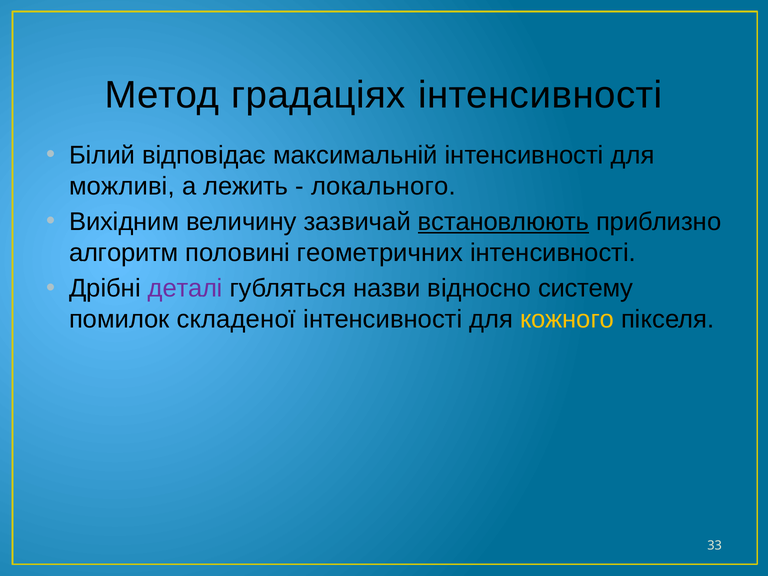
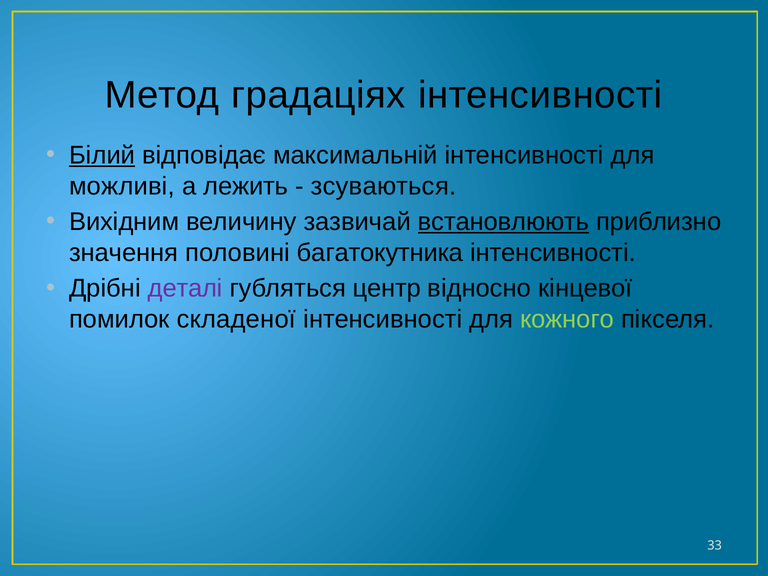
Білий underline: none -> present
локального: локального -> зсуваються
алгоритм: алгоритм -> значення
геометричних: геометричних -> багатокутника
назви: назви -> центр
систему: систему -> кінцевої
кожного colour: yellow -> light green
